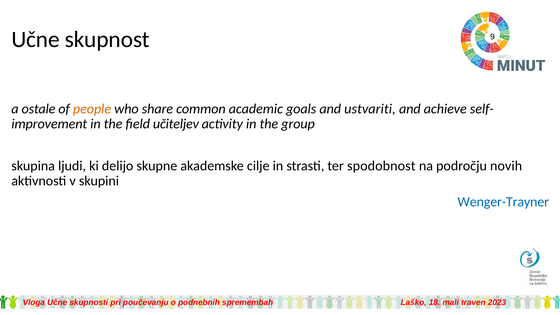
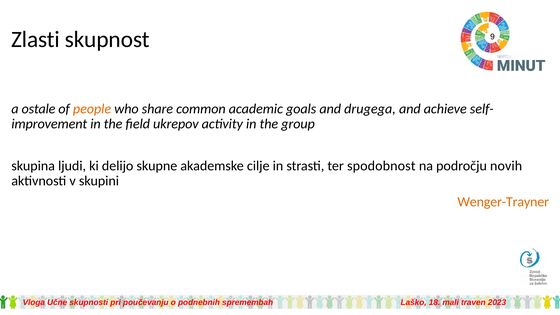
Učne at (35, 39): Učne -> Zlasti
ustvariti: ustvariti -> drugega
učiteljev: učiteljev -> ukrepov
Wenger-Trayner colour: blue -> orange
